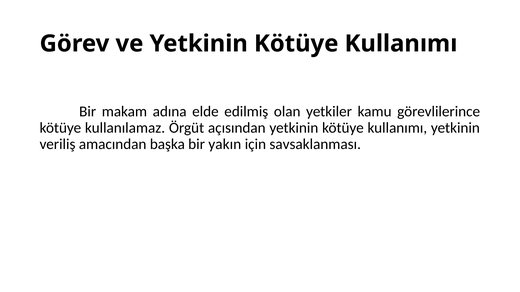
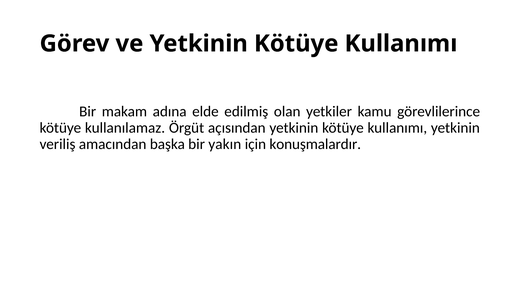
savsaklanması: savsaklanması -> konuşmalardır
